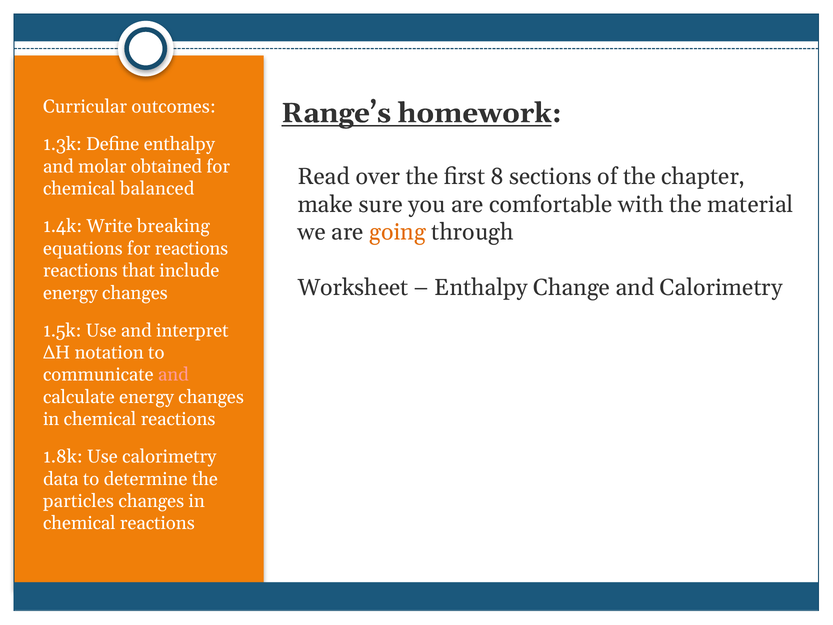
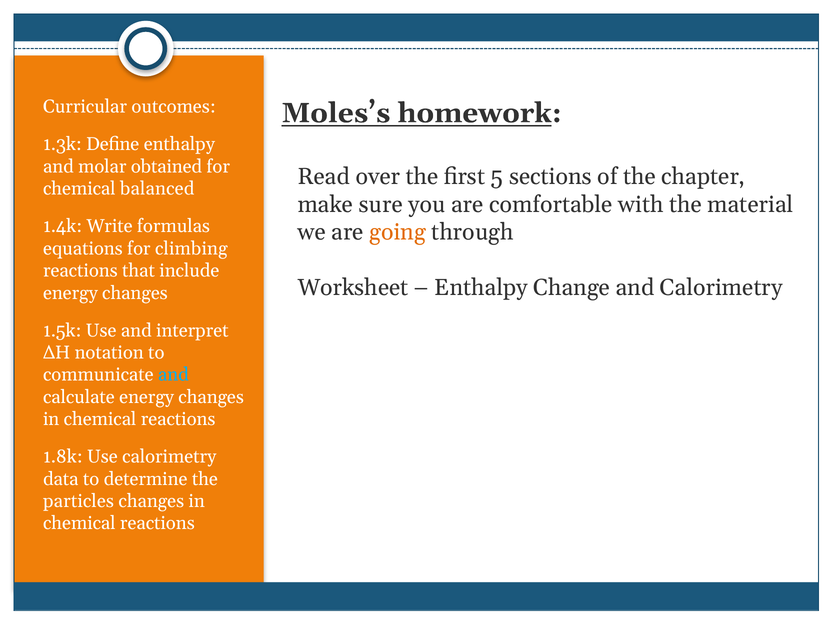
Range’s: Range’s -> Moles’s
8: 8 -> 5
breaking: breaking -> formulas
for reactions: reactions -> climbing
and at (173, 375) colour: pink -> light blue
